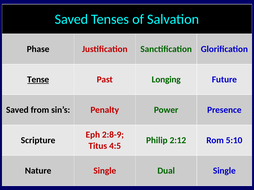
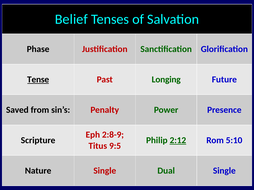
Saved at (71, 19): Saved -> Belief
2:12 underline: none -> present
4:5: 4:5 -> 9:5
